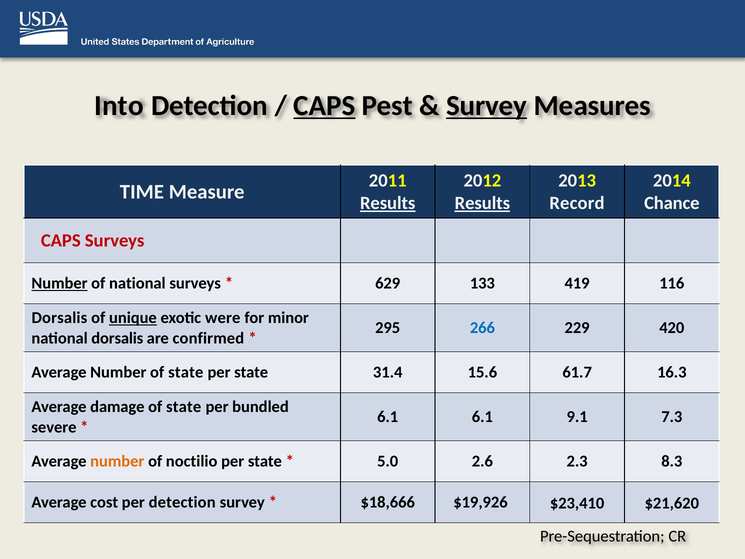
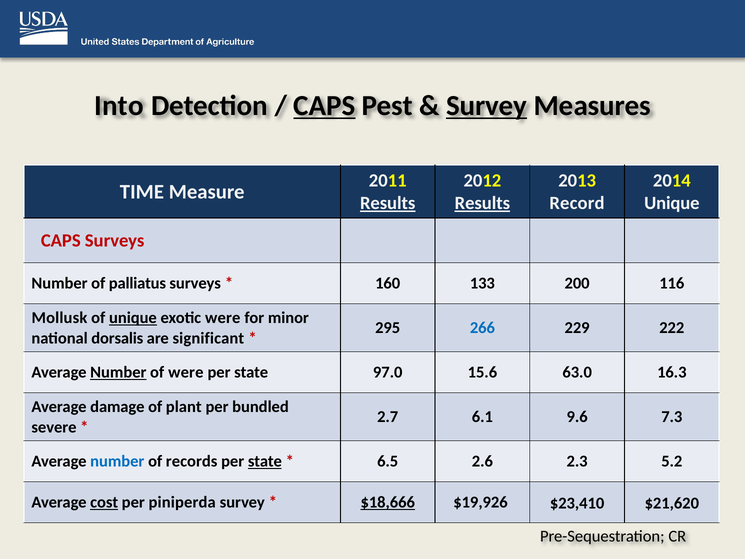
Chance at (672, 203): Chance -> Unique
Number at (60, 283) underline: present -> none
of national: national -> palliatus
629: 629 -> 160
419: 419 -> 200
Dorsalis at (59, 318): Dorsalis -> Mollusk
420: 420 -> 222
confirmed: confirmed -> significant
Number at (118, 372) underline: none -> present
state at (186, 372): state -> were
31.4: 31.4 -> 97.0
61.7: 61.7 -> 63.0
state at (184, 407): state -> plant
6.1 at (388, 417): 6.1 -> 2.7
9.1: 9.1 -> 9.6
number at (117, 461) colour: orange -> blue
noctilio: noctilio -> records
state at (265, 461) underline: none -> present
5.0: 5.0 -> 6.5
8.3: 8.3 -> 5.2
cost underline: none -> present
per detection: detection -> piniperda
$18,666 underline: none -> present
